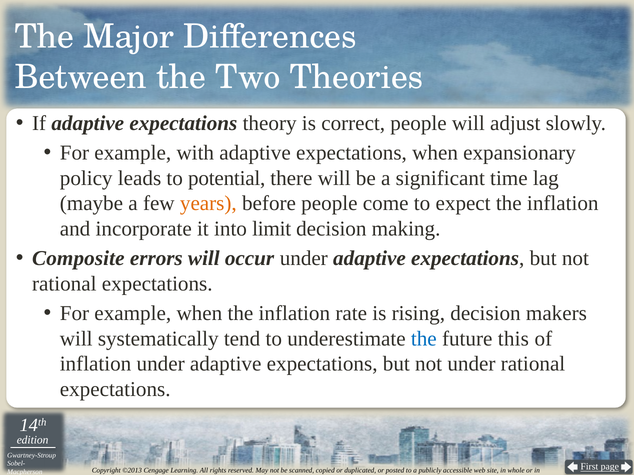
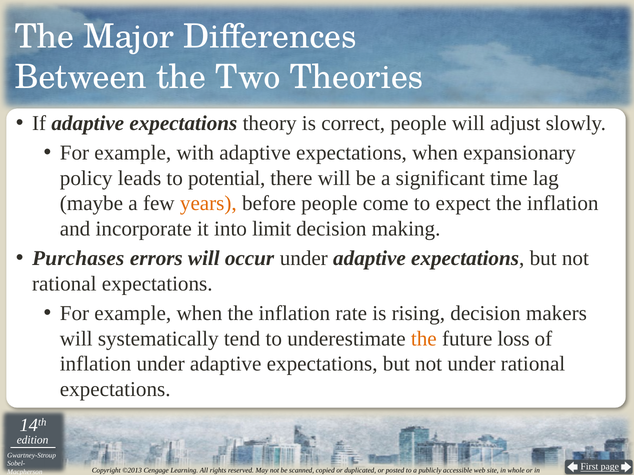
Composite: Composite -> Purchases
the at (424, 339) colour: blue -> orange
this: this -> loss
